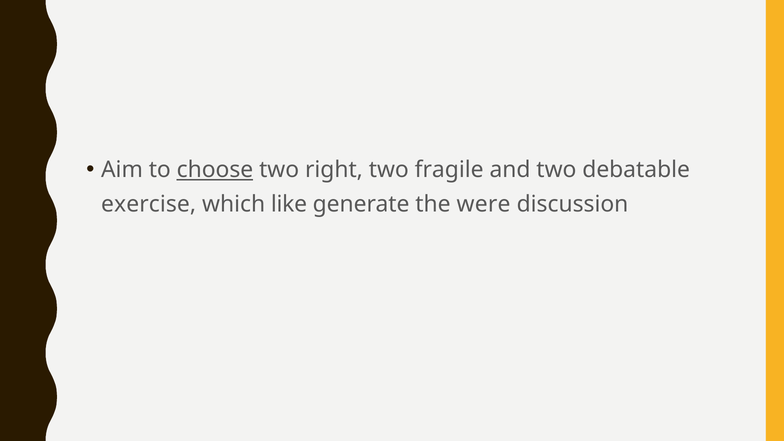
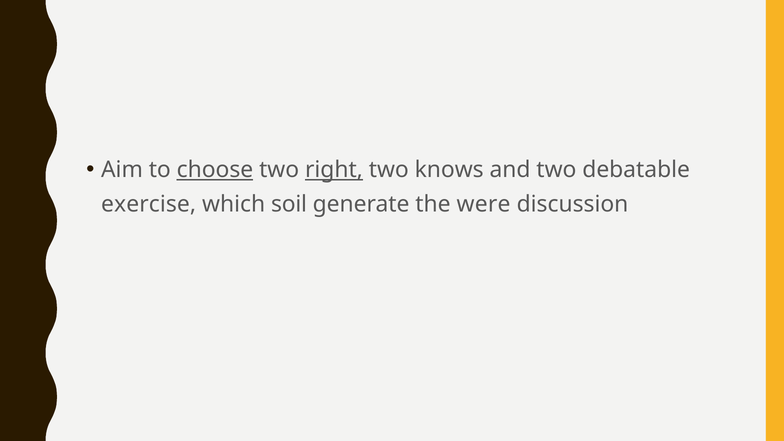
right underline: none -> present
fragile: fragile -> knows
like: like -> soil
